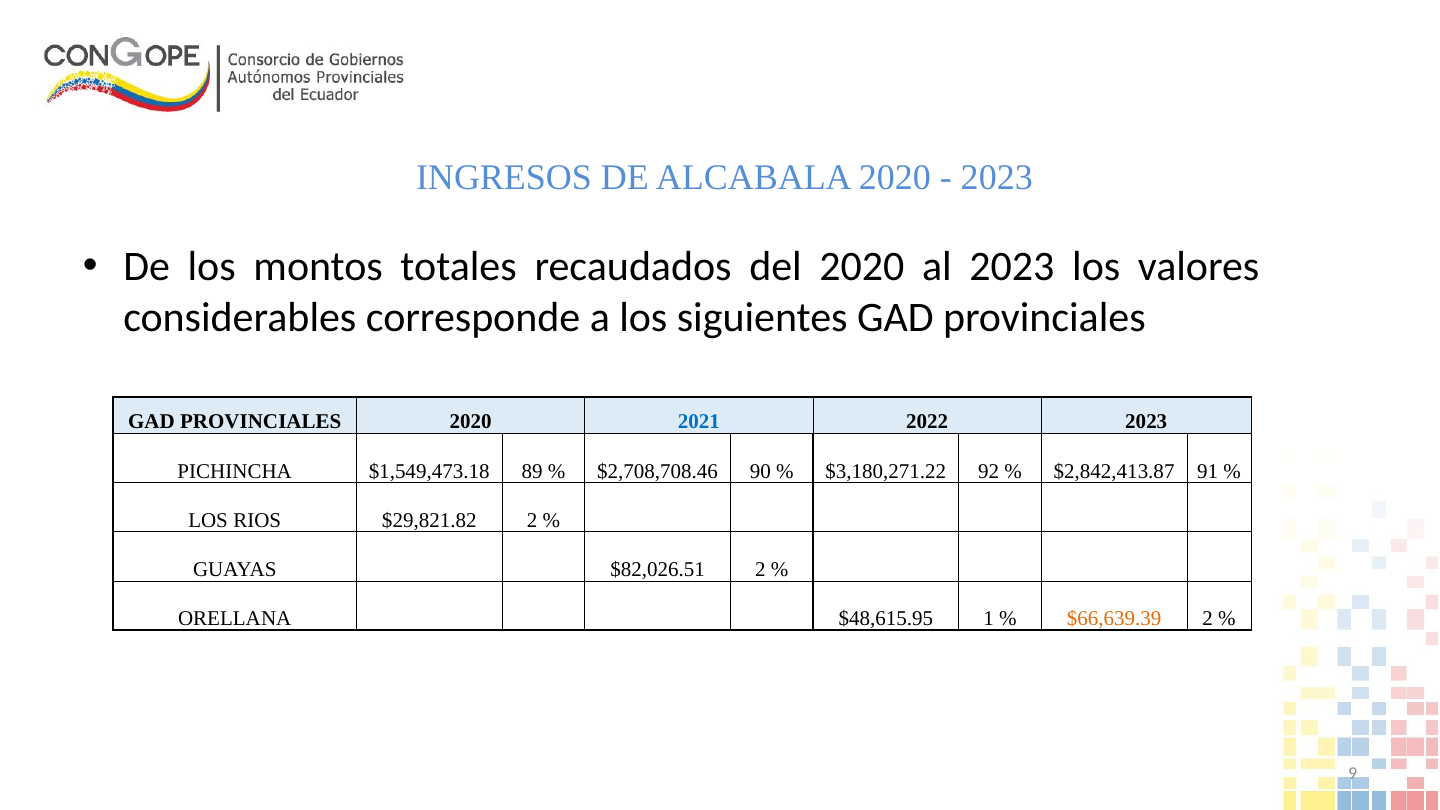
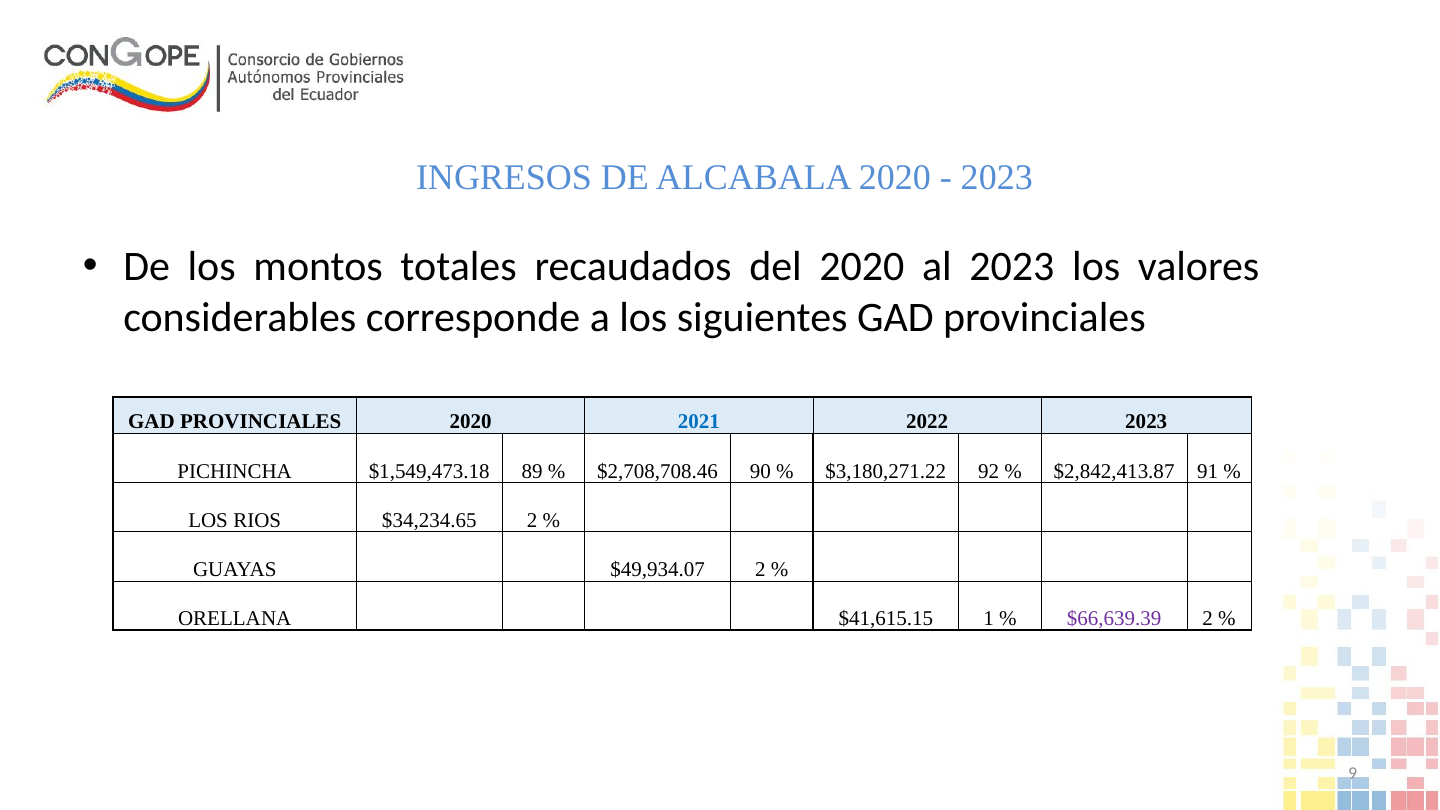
$29,821.82: $29,821.82 -> $34,234.65
$82,026.51: $82,026.51 -> $49,934.07
$48,615.95: $48,615.95 -> $41,615.15
$66,639.39 colour: orange -> purple
